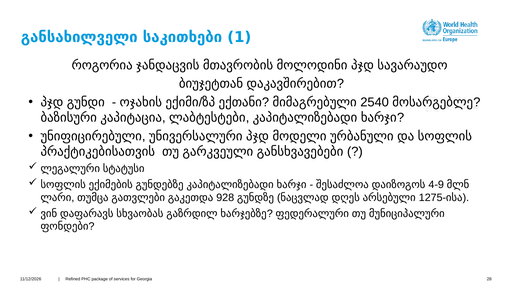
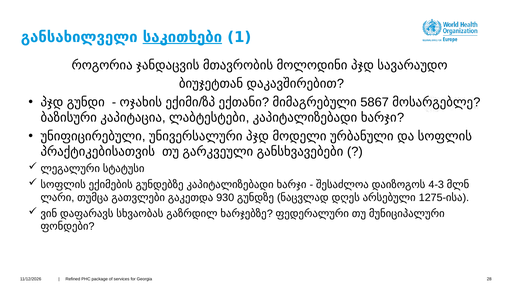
საკითხები underline: none -> present
2540: 2540 -> 5867
4-9: 4-9 -> 4-3
928: 928 -> 930
